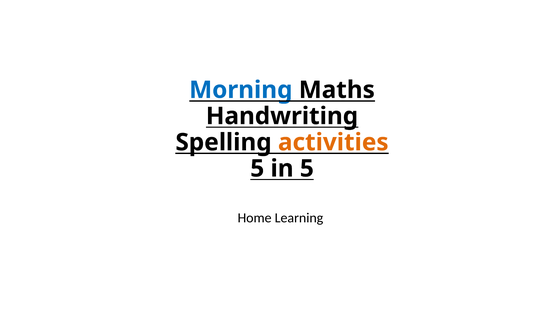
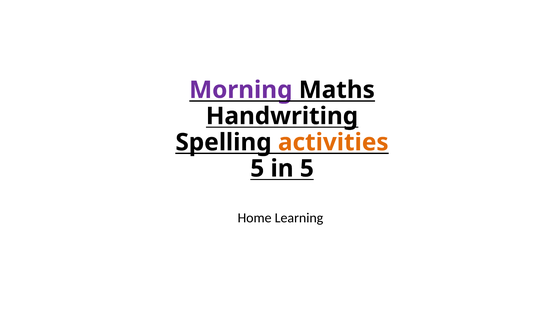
Morning colour: blue -> purple
